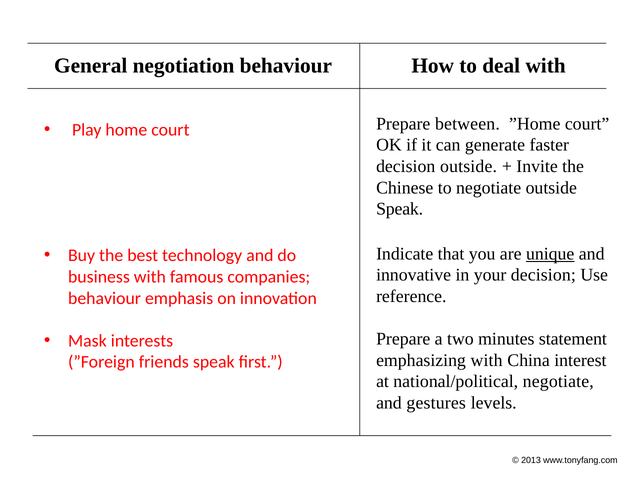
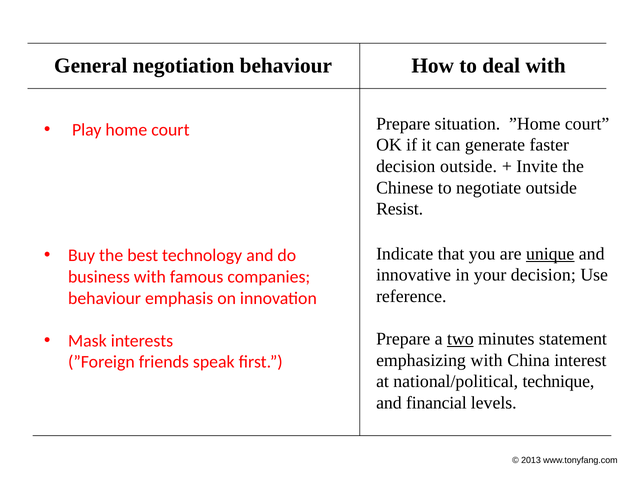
between: between -> situation
Speak at (400, 209): Speak -> Resist
two underline: none -> present
national/political negotiate: negotiate -> technique
gestures: gestures -> financial
